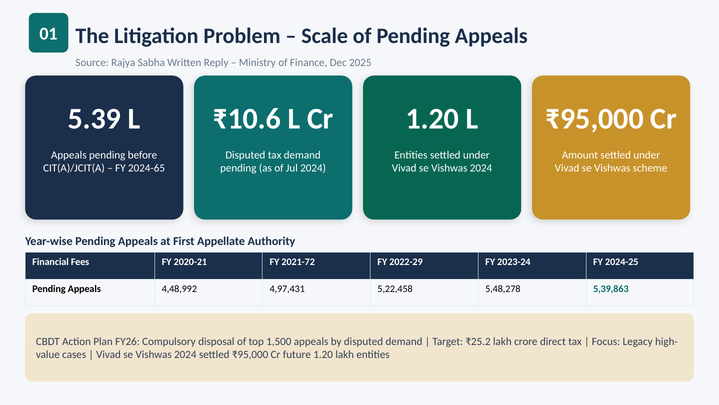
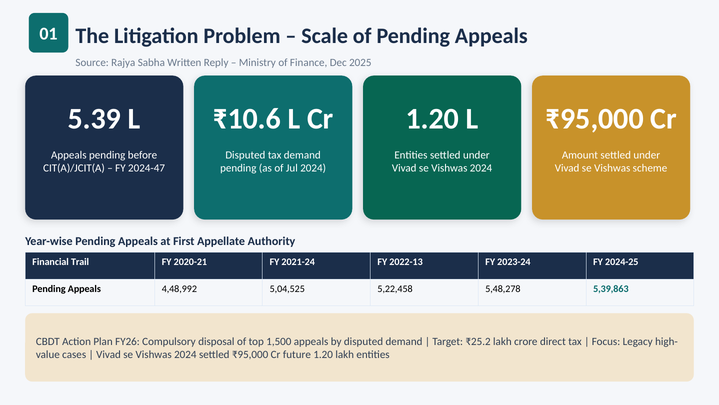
2024-65: 2024-65 -> 2024-47
Fees: Fees -> Trail
2021-72: 2021-72 -> 2021-24
2022-29: 2022-29 -> 2022-13
4,97,431: 4,97,431 -> 5,04,525
